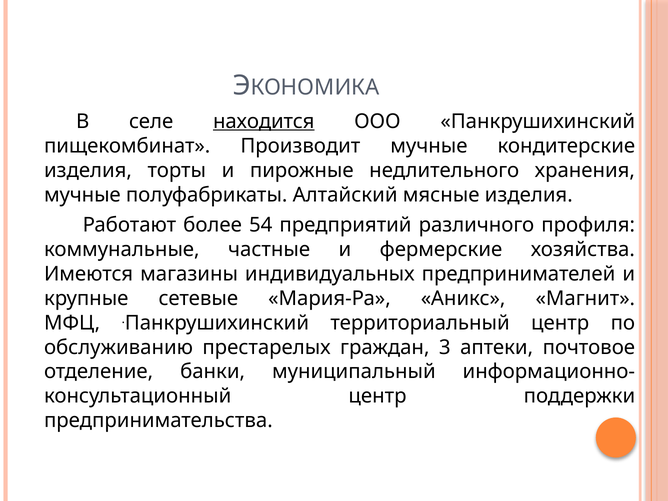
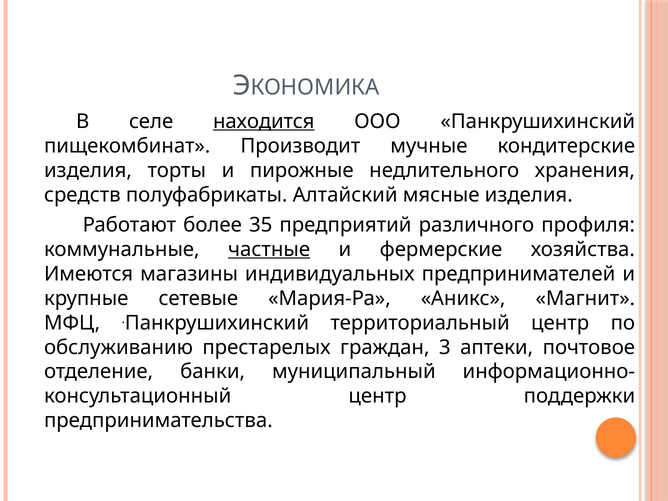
мучные at (82, 195): мучные -> средств
54: 54 -> 35
частные underline: none -> present
